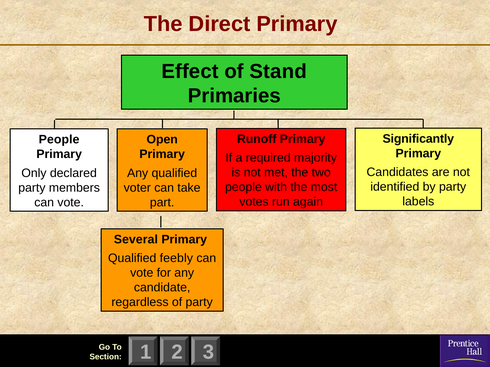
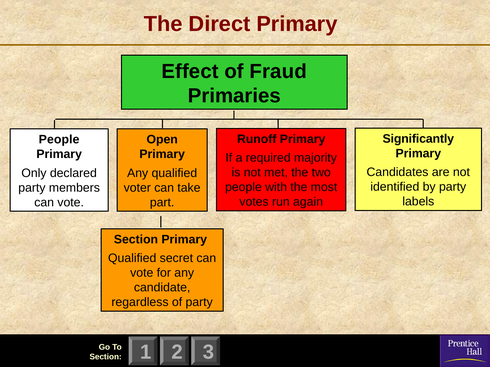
Stand: Stand -> Fraud
Several at (136, 240): Several -> Section
feebly: feebly -> secret
